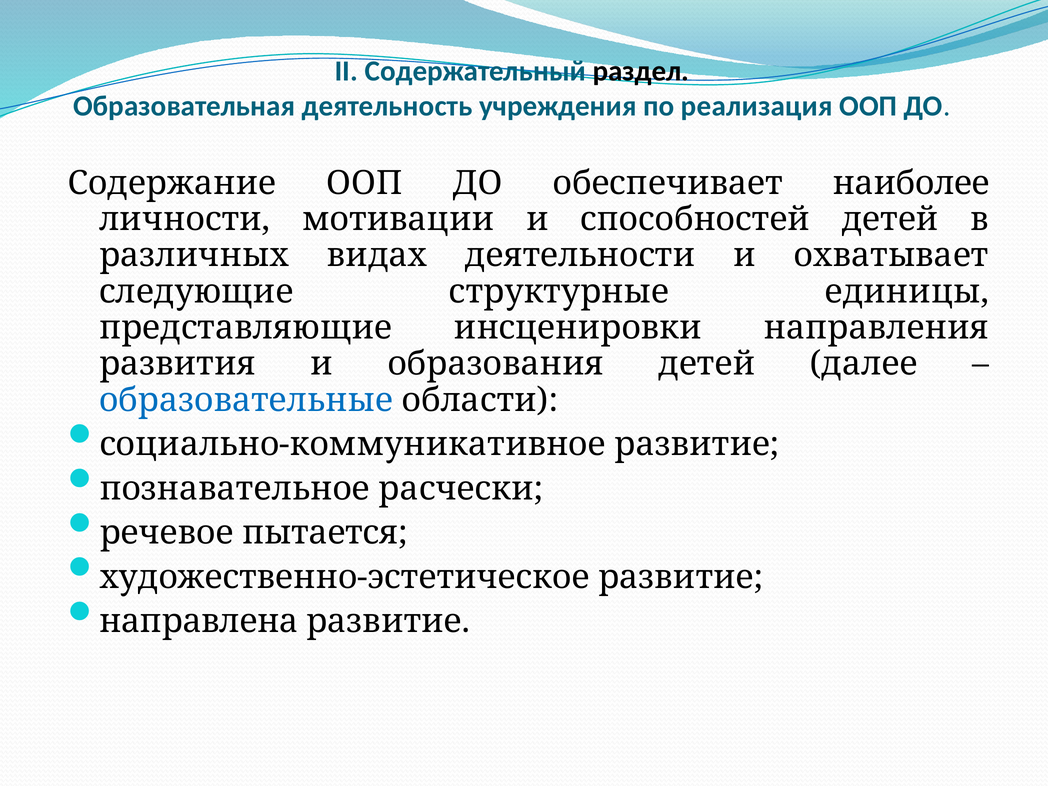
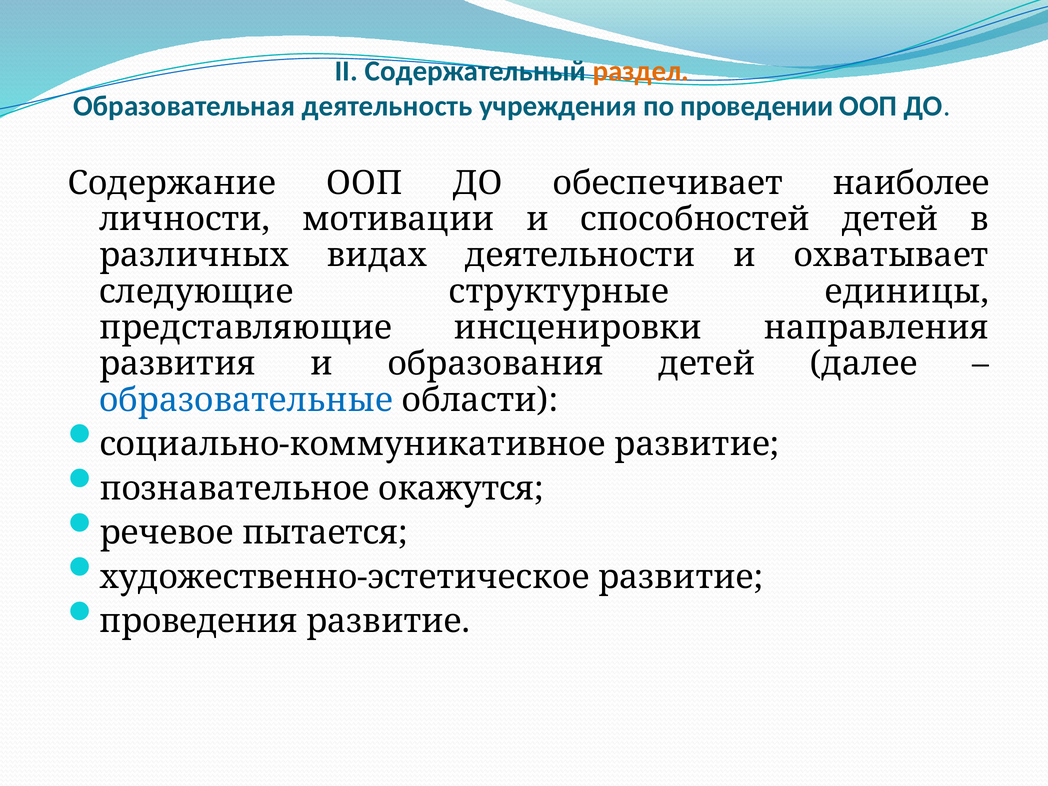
раздел colour: black -> orange
реализация: реализация -> проведении
расчески: расчески -> окажутся
направлена: направлена -> проведения
